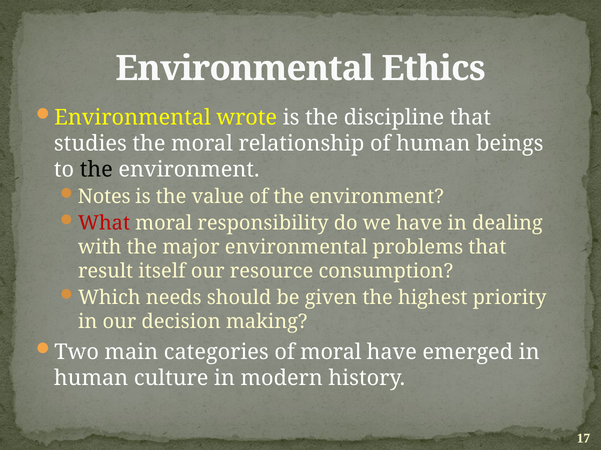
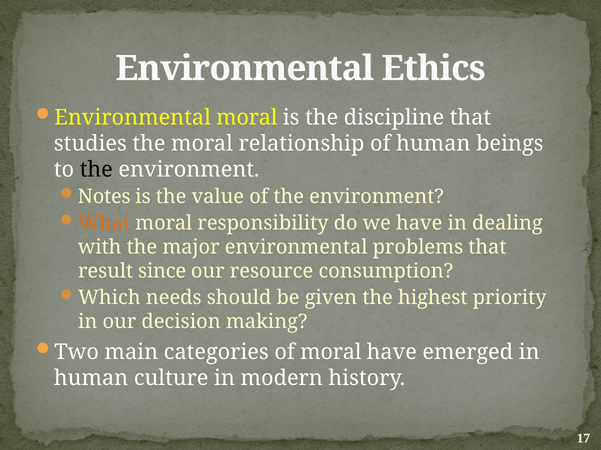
Environmental wrote: wrote -> moral
What colour: red -> orange
itself: itself -> since
